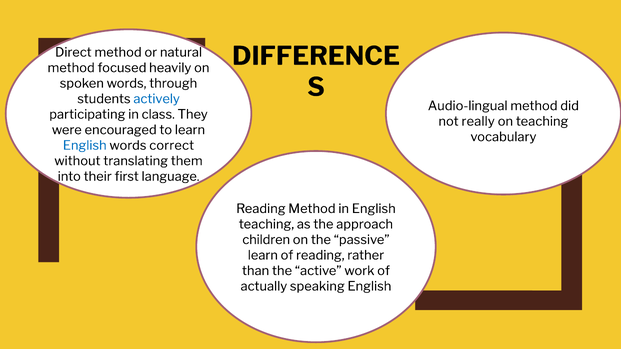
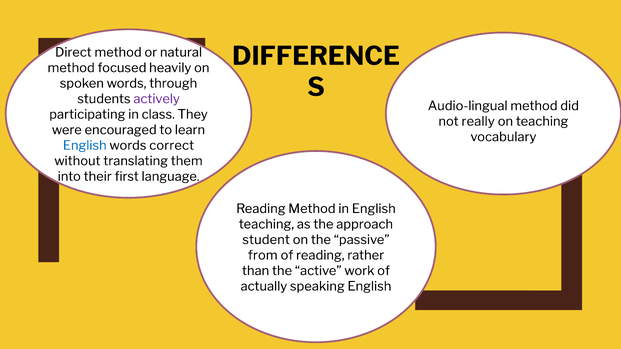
actively colour: blue -> purple
children: children -> student
learn at (263, 255): learn -> from
